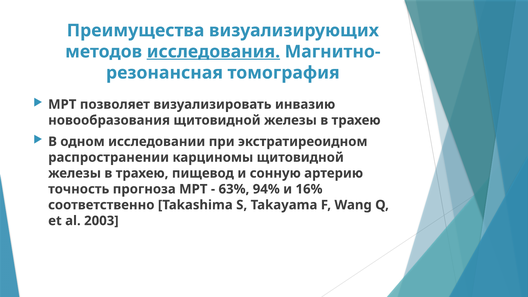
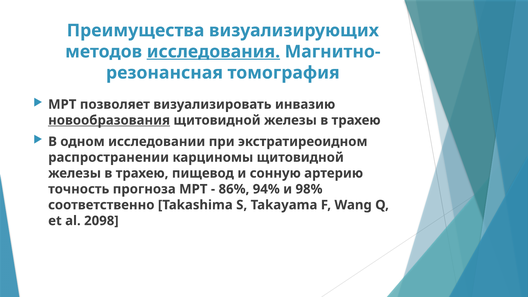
новообразования underline: none -> present
63%: 63% -> 86%
16%: 16% -> 98%
2003: 2003 -> 2098
